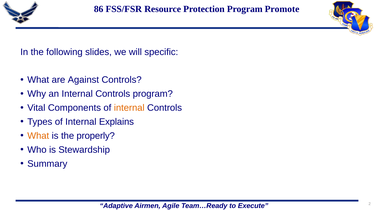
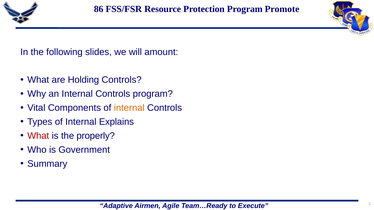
specific: specific -> amount
Against: Against -> Holding
What at (38, 136) colour: orange -> red
Stewardship: Stewardship -> Government
